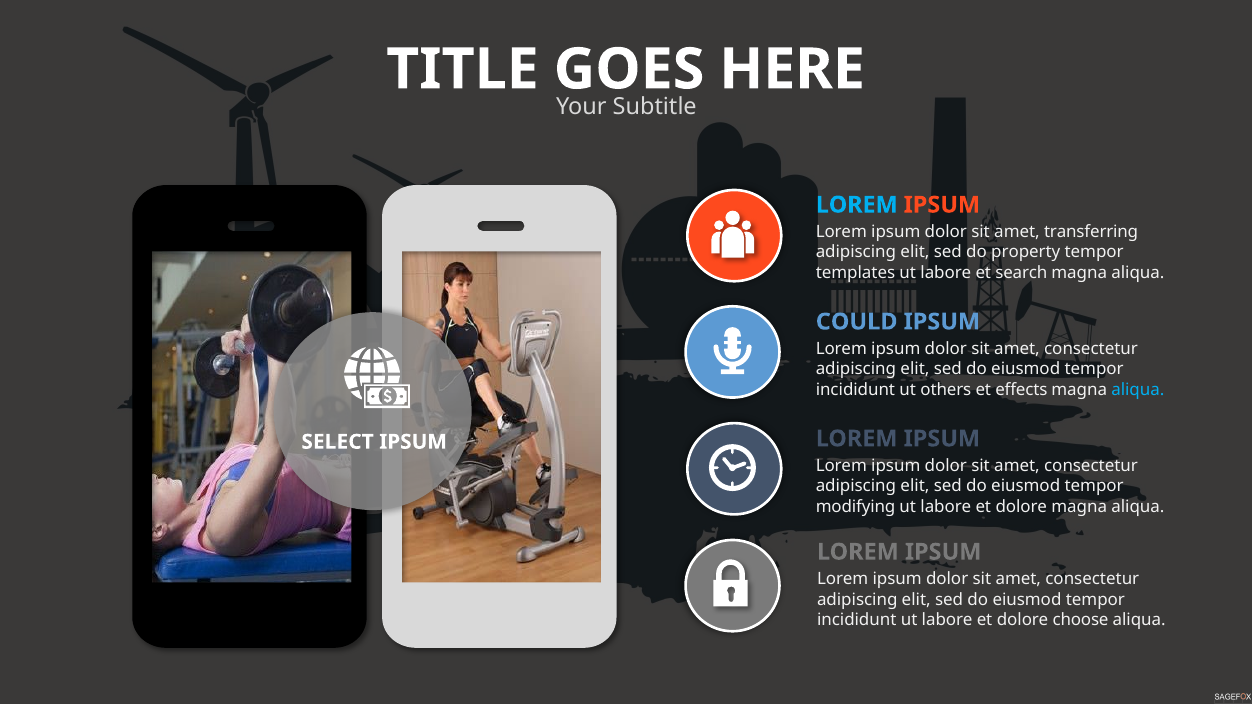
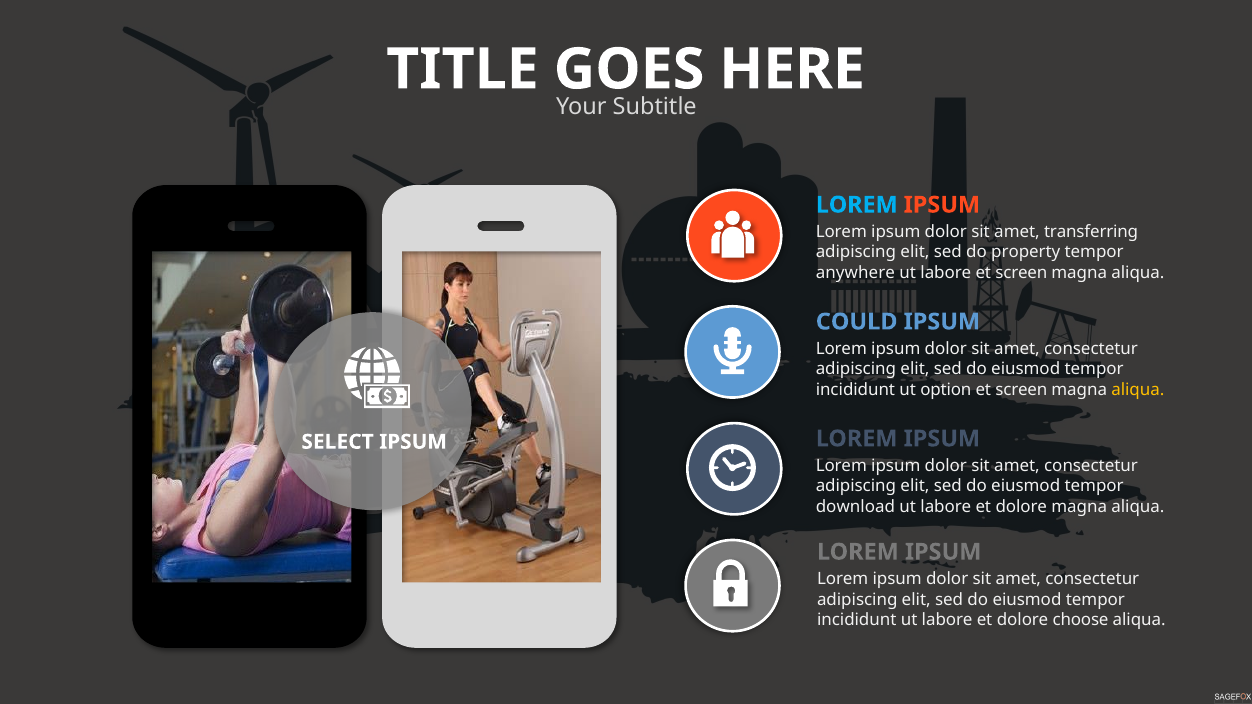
templates: templates -> anywhere
labore et search: search -> screen
others: others -> option
effects at (1021, 390): effects -> screen
aliqua at (1138, 390) colour: light blue -> yellow
modifying: modifying -> download
